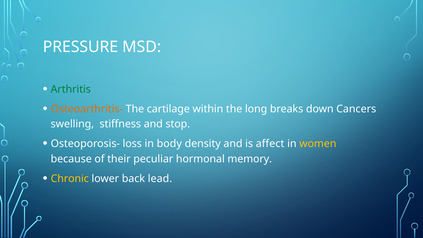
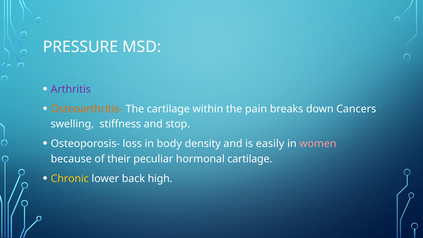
Arthritis colour: green -> purple
long: long -> pain
affect: affect -> easily
women colour: yellow -> pink
hormonal memory: memory -> cartilage
lead: lead -> high
